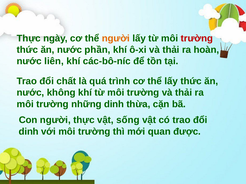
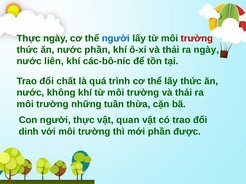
người at (116, 38) colour: orange -> blue
ra hoàn: hoàn -> ngày
những dinh: dinh -> tuần
sống: sống -> quan
mới quan: quan -> phần
